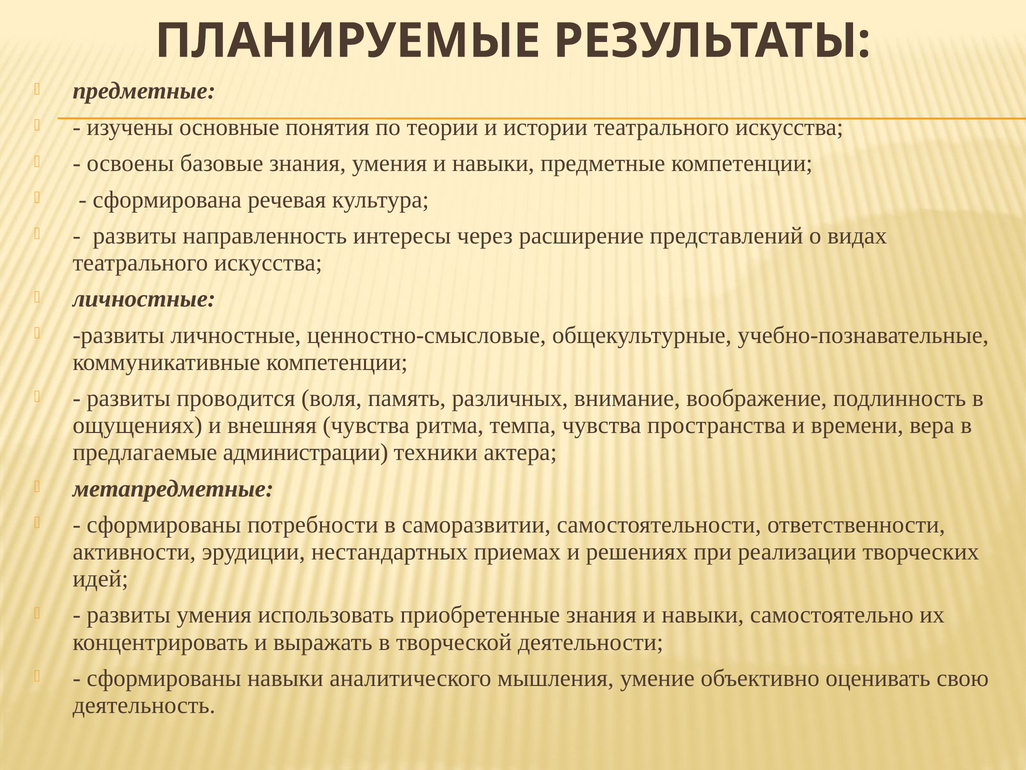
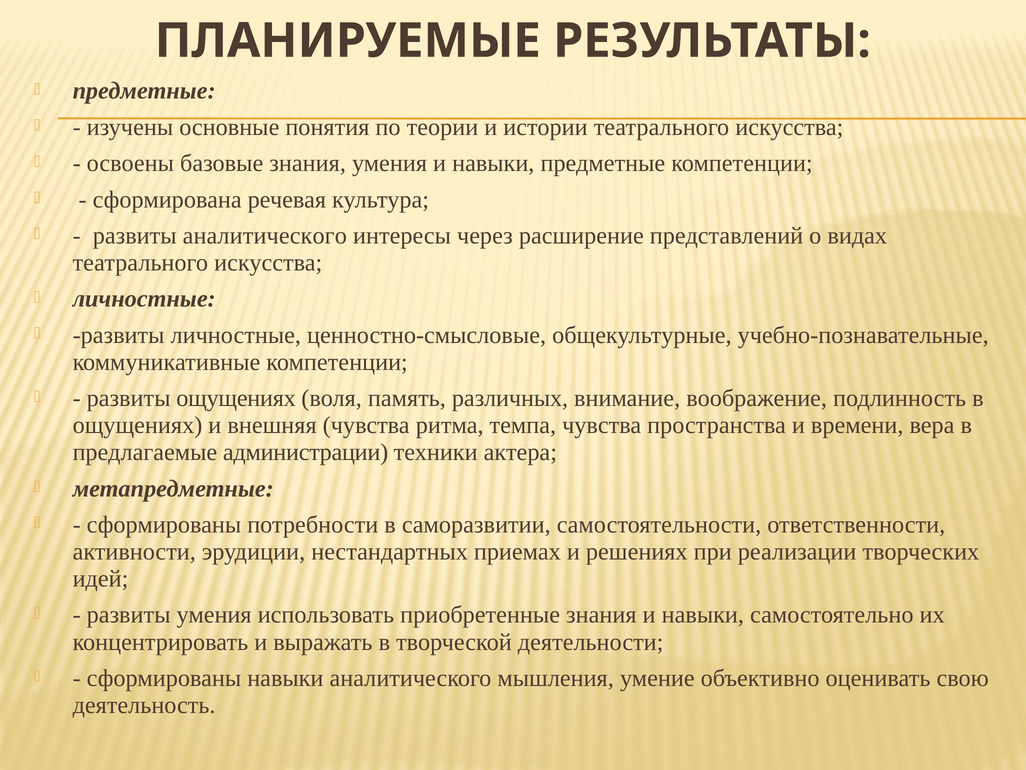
развиты направленность: направленность -> аналитического
развиты проводится: проводится -> ощущениях
